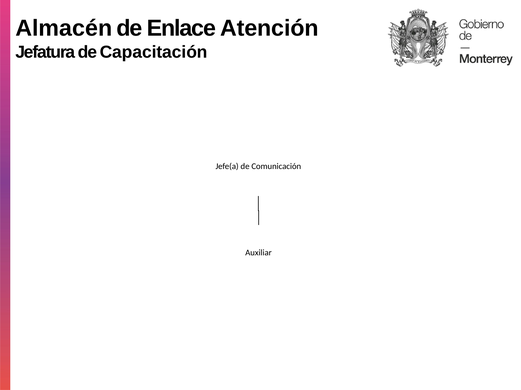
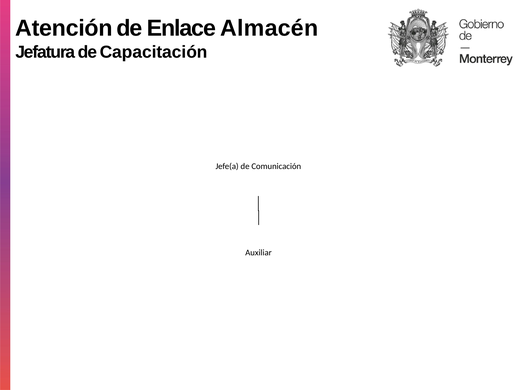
Almacén: Almacén -> Atención
Atención: Atención -> Almacén
